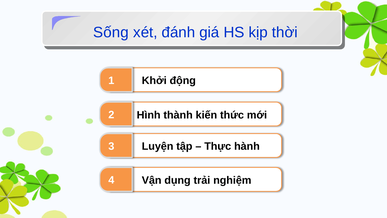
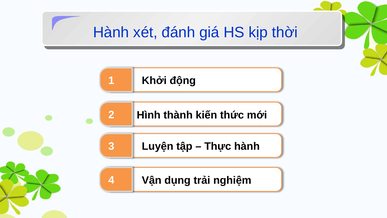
Sống at (111, 32): Sống -> Hành
